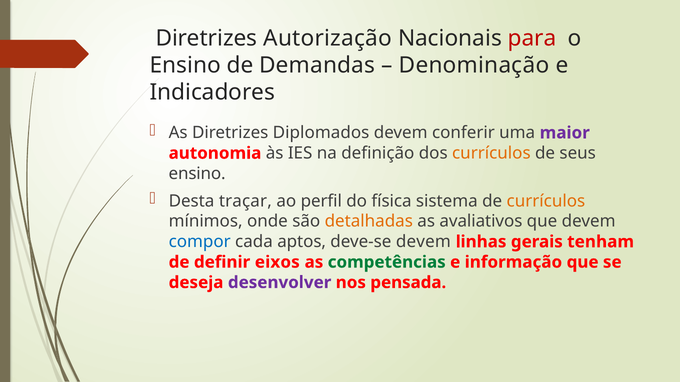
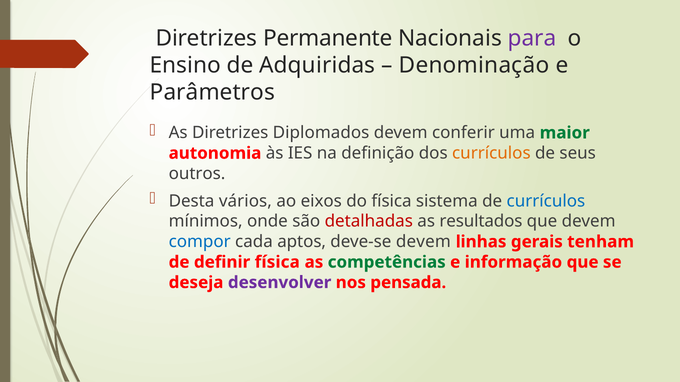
Autorização: Autorização -> Permanente
para colour: red -> purple
Demandas: Demandas -> Adquiridas
Indicadores: Indicadores -> Parâmetros
maior colour: purple -> green
ensino at (197, 174): ensino -> outros
traçar: traçar -> vários
perfil: perfil -> eixos
currículos at (546, 201) colour: orange -> blue
detalhadas colour: orange -> red
avaliativos: avaliativos -> resultados
definir eixos: eixos -> física
